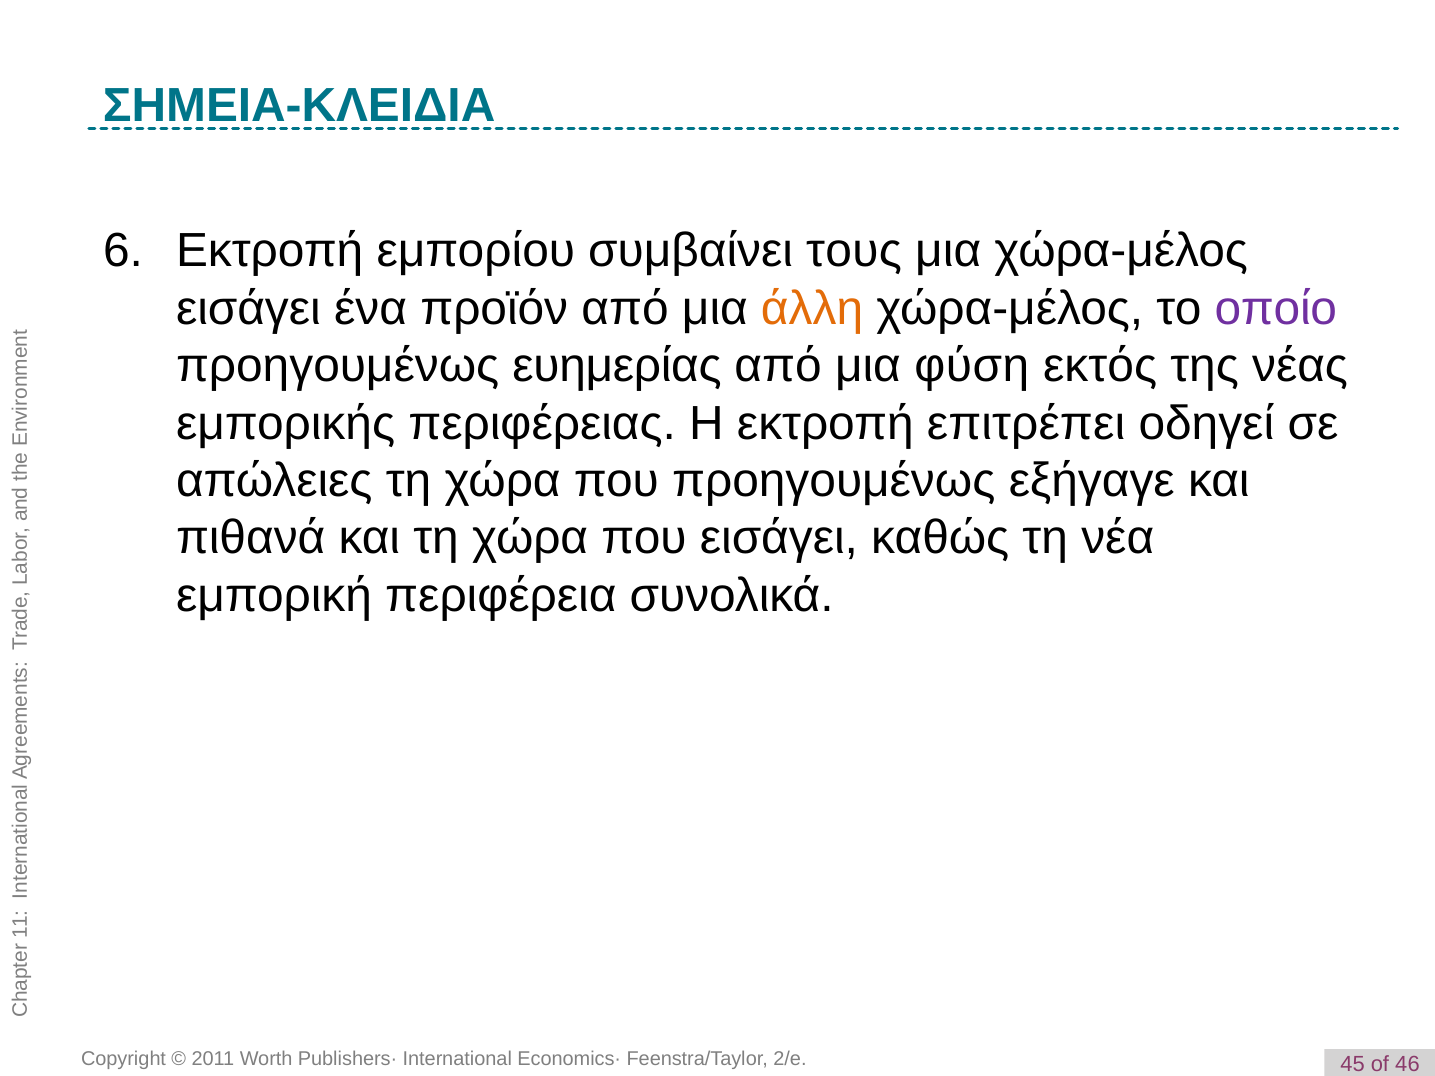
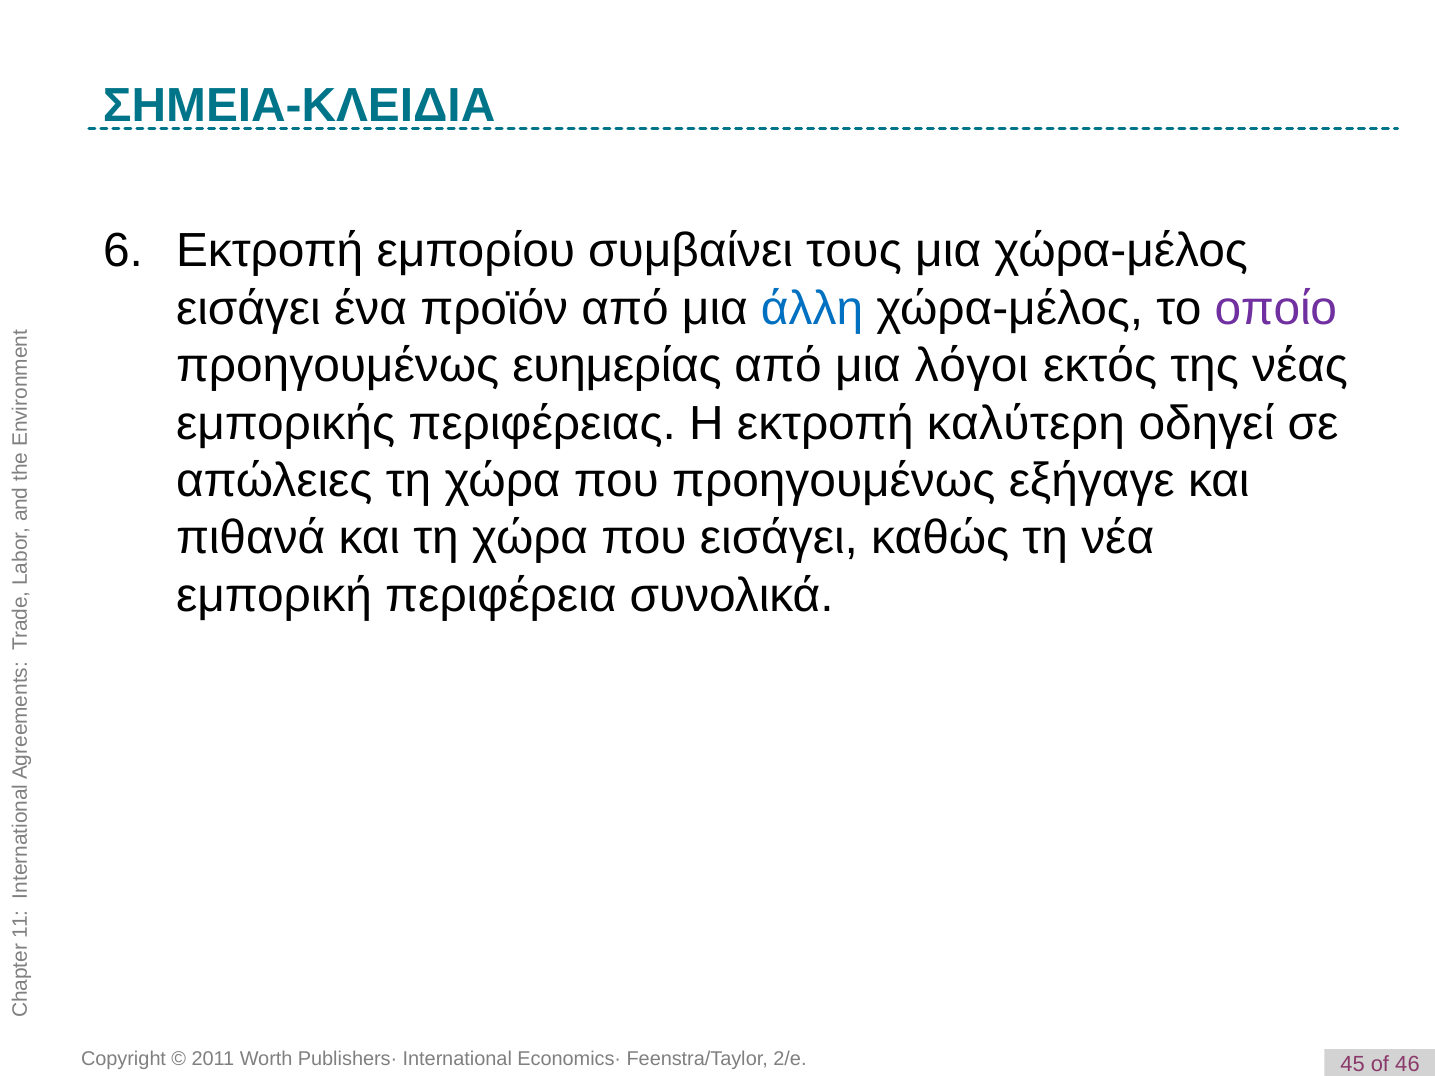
άλλη colour: orange -> blue
φύση: φύση -> λόγοι
επιτρέπει: επιτρέπει -> καλύτερη
